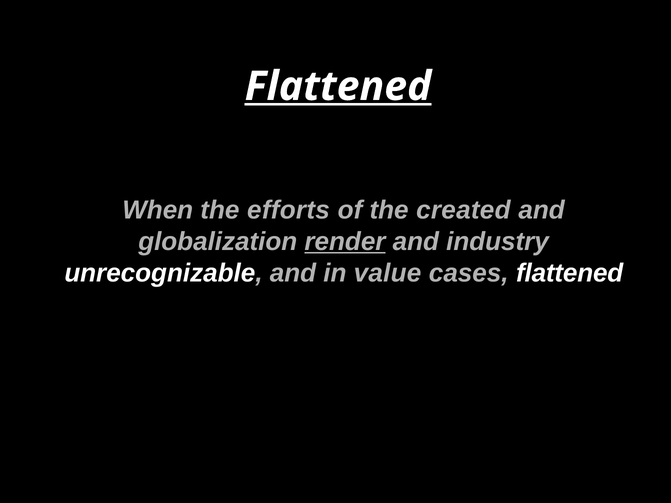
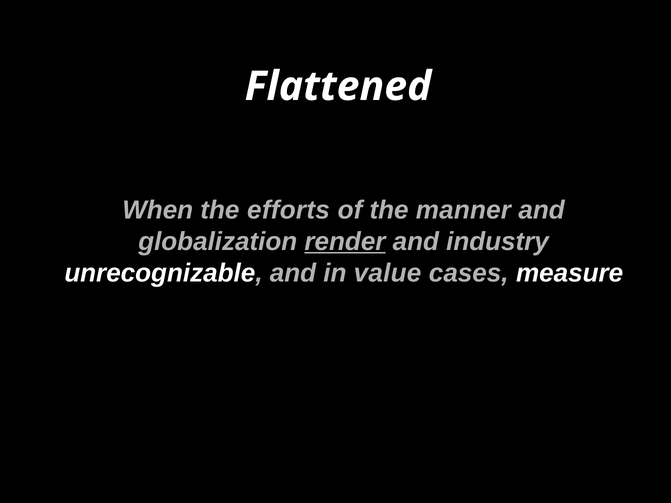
Flattened at (338, 87) underline: present -> none
created: created -> manner
cases flattened: flattened -> measure
